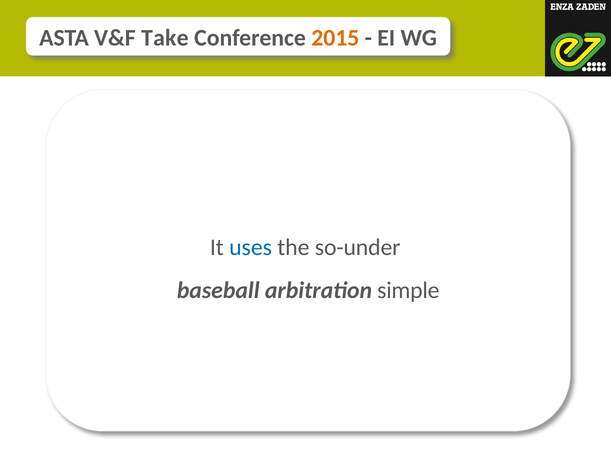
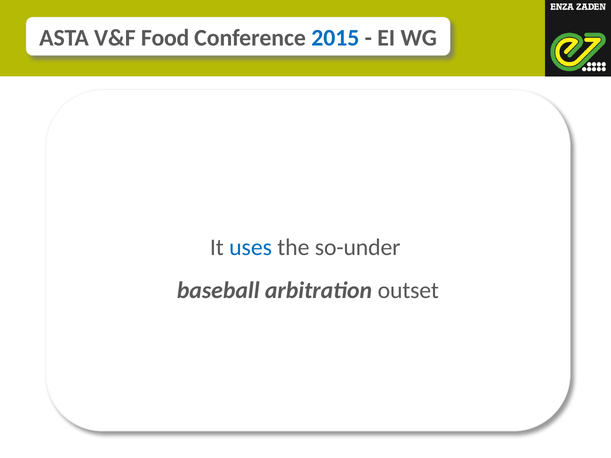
Take: Take -> Food
2015 colour: orange -> blue
simple: simple -> outset
